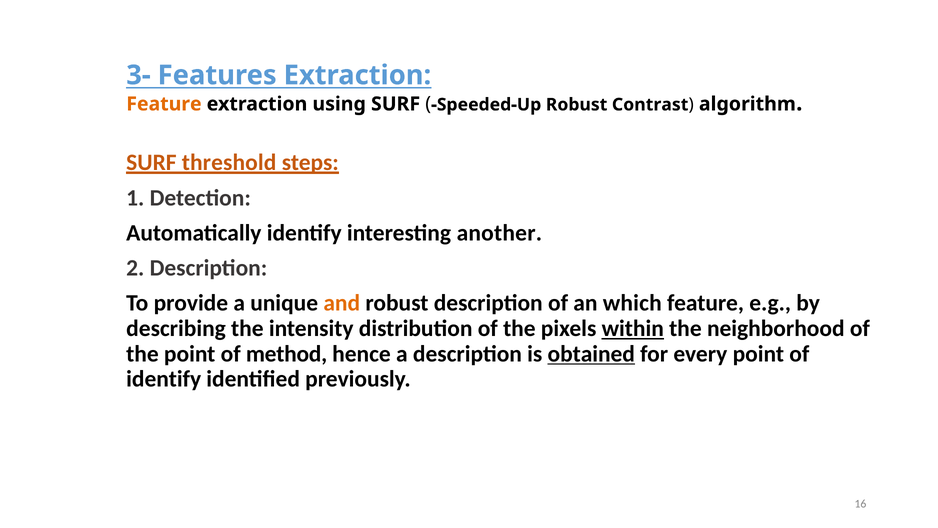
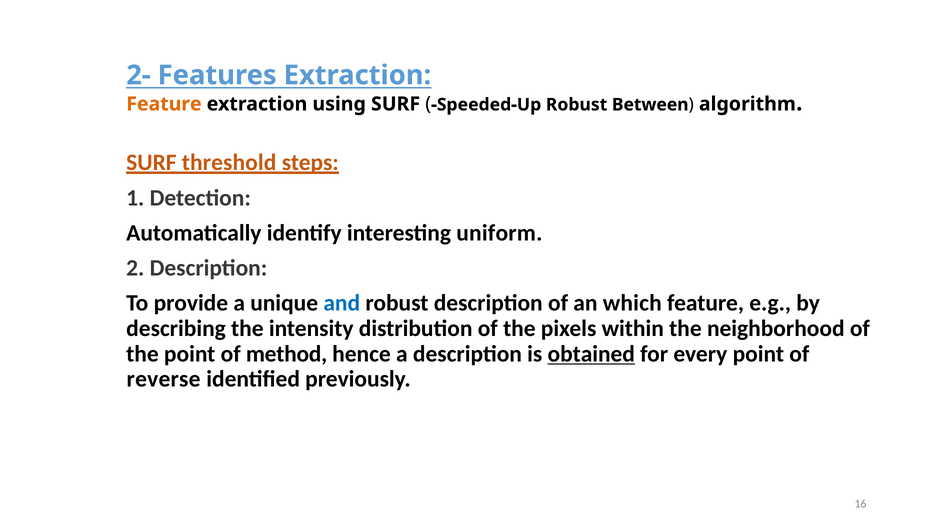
3-: 3- -> 2-
Contrast: Contrast -> Between
another: another -> uniform
and colour: orange -> blue
within underline: present -> none
identify at (164, 379): identify -> reverse
